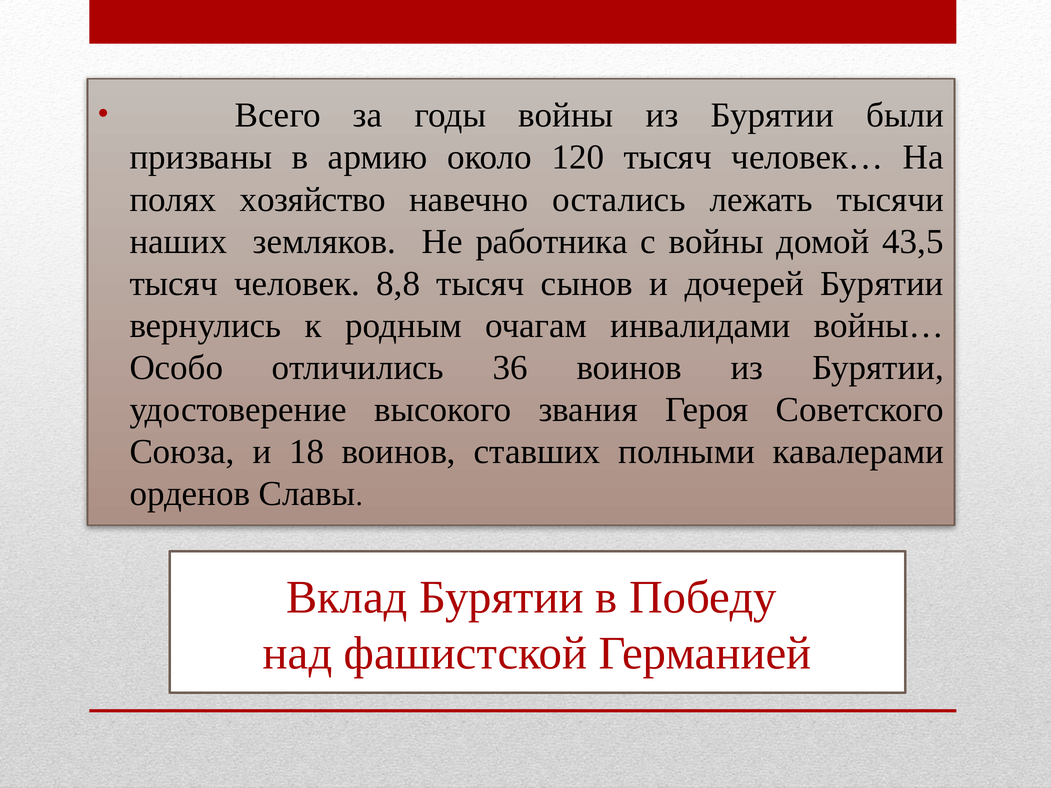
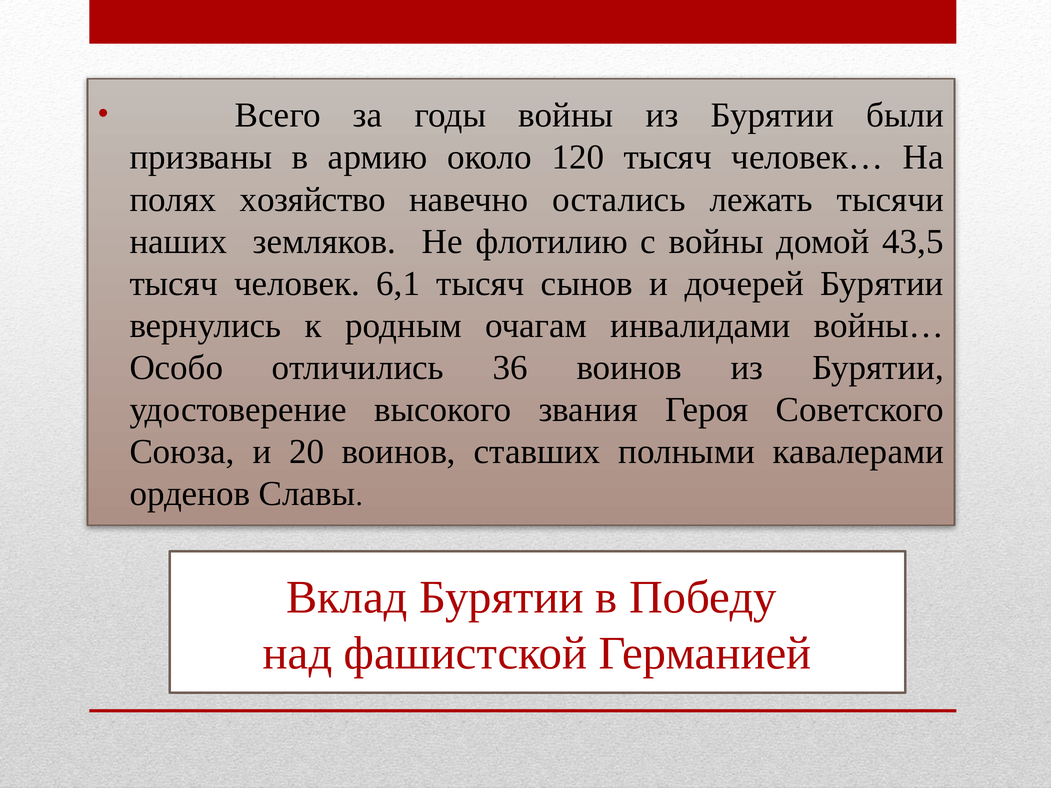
работника: работника -> флотилию
8,8: 8,8 -> 6,1
18: 18 -> 20
